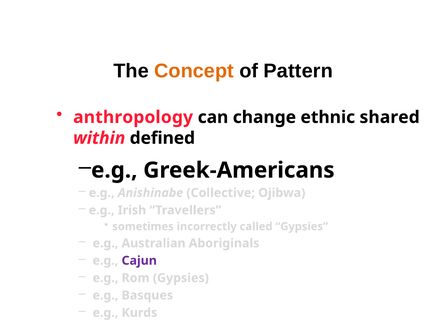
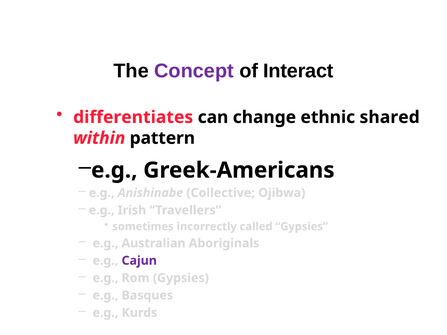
Concept colour: orange -> purple
Pattern: Pattern -> Interact
anthropology: anthropology -> differentiates
defined: defined -> pattern
